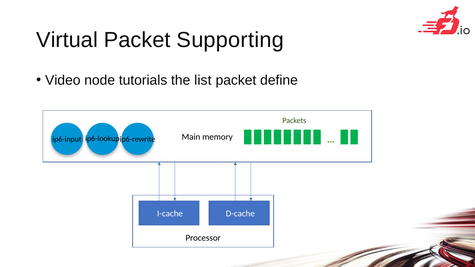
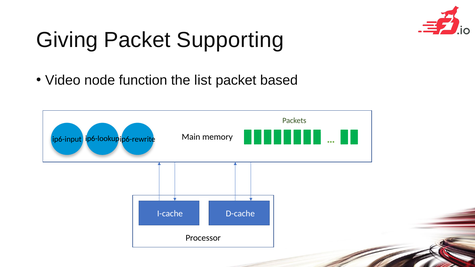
Virtual: Virtual -> Giving
tutorials: tutorials -> function
define: define -> based
